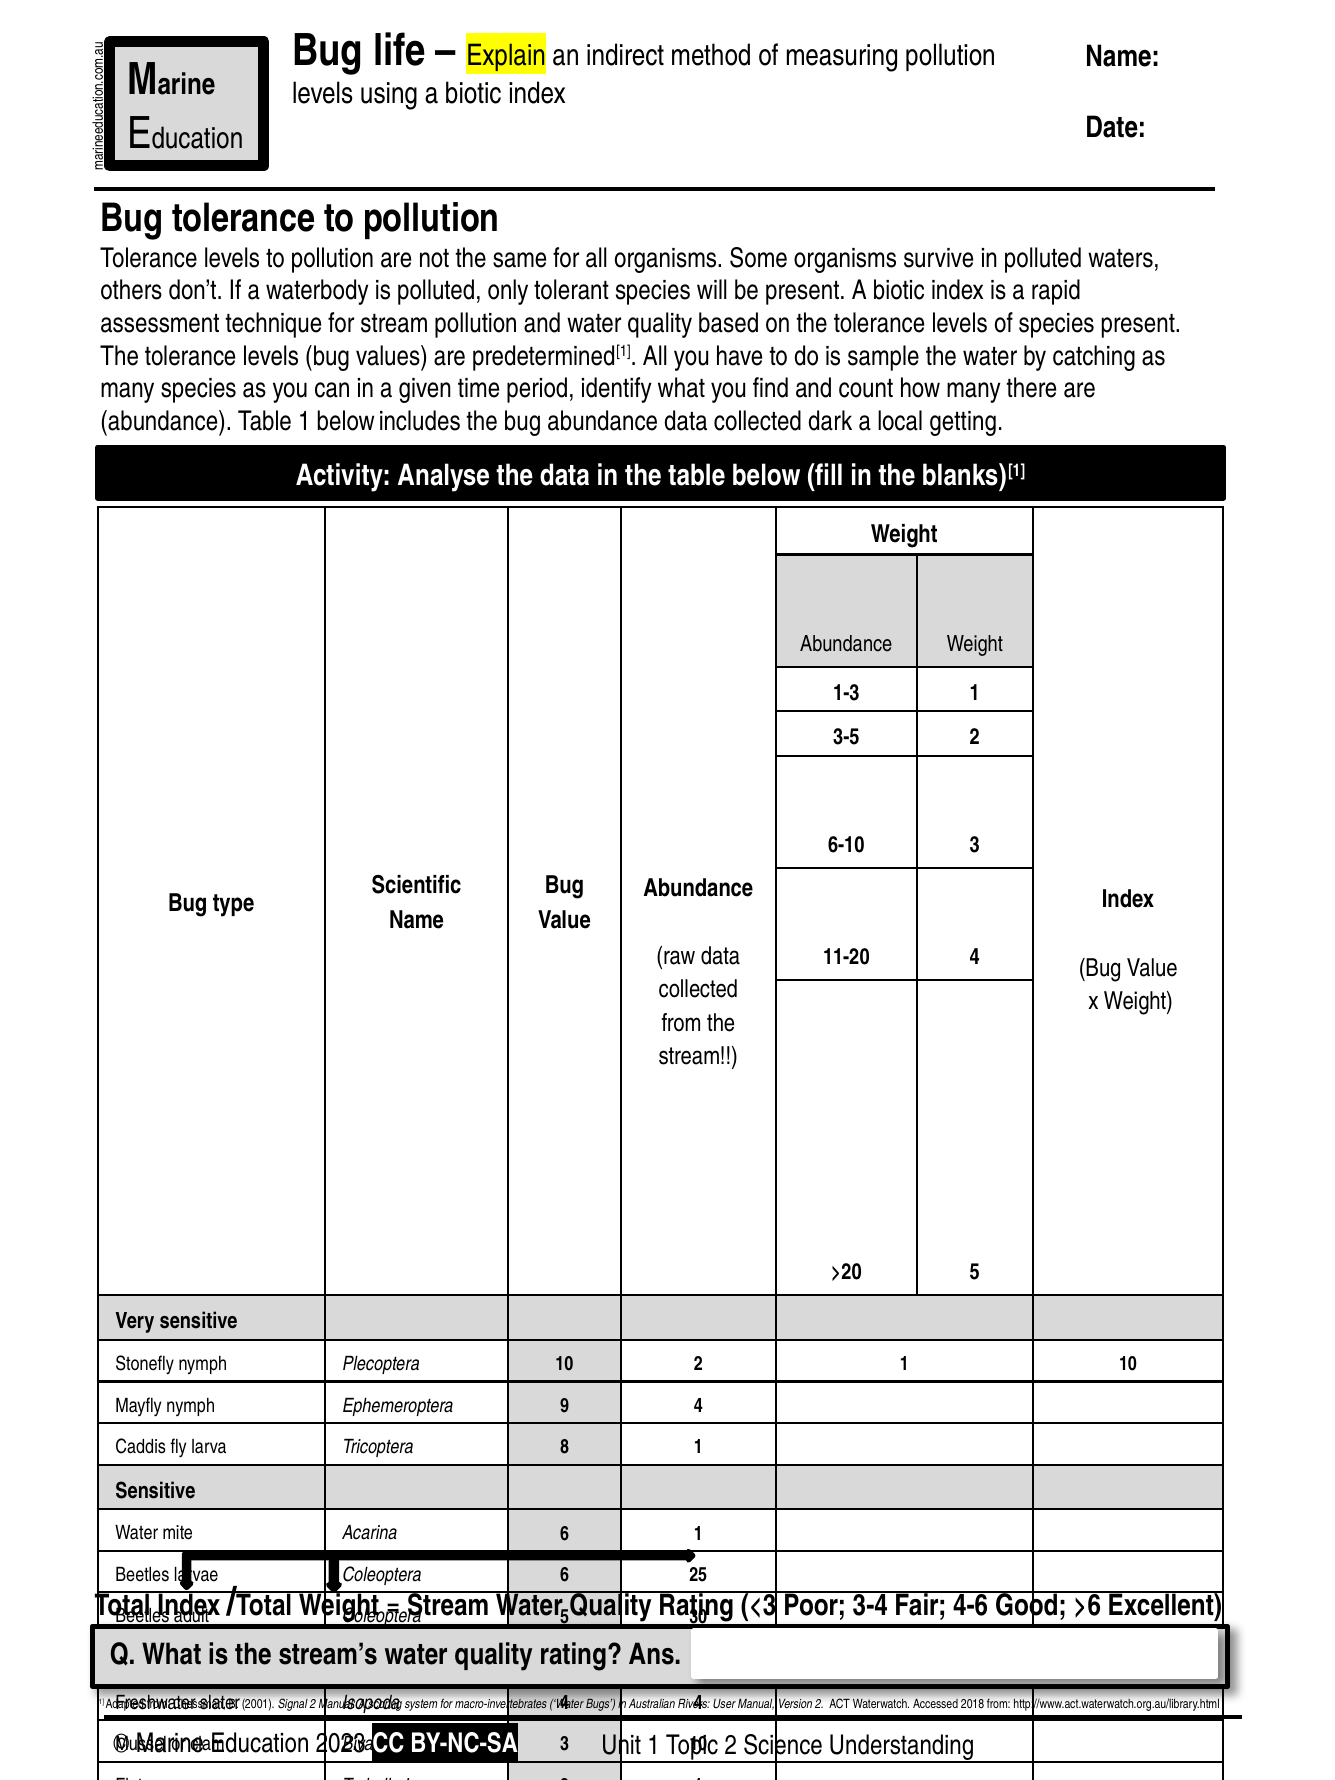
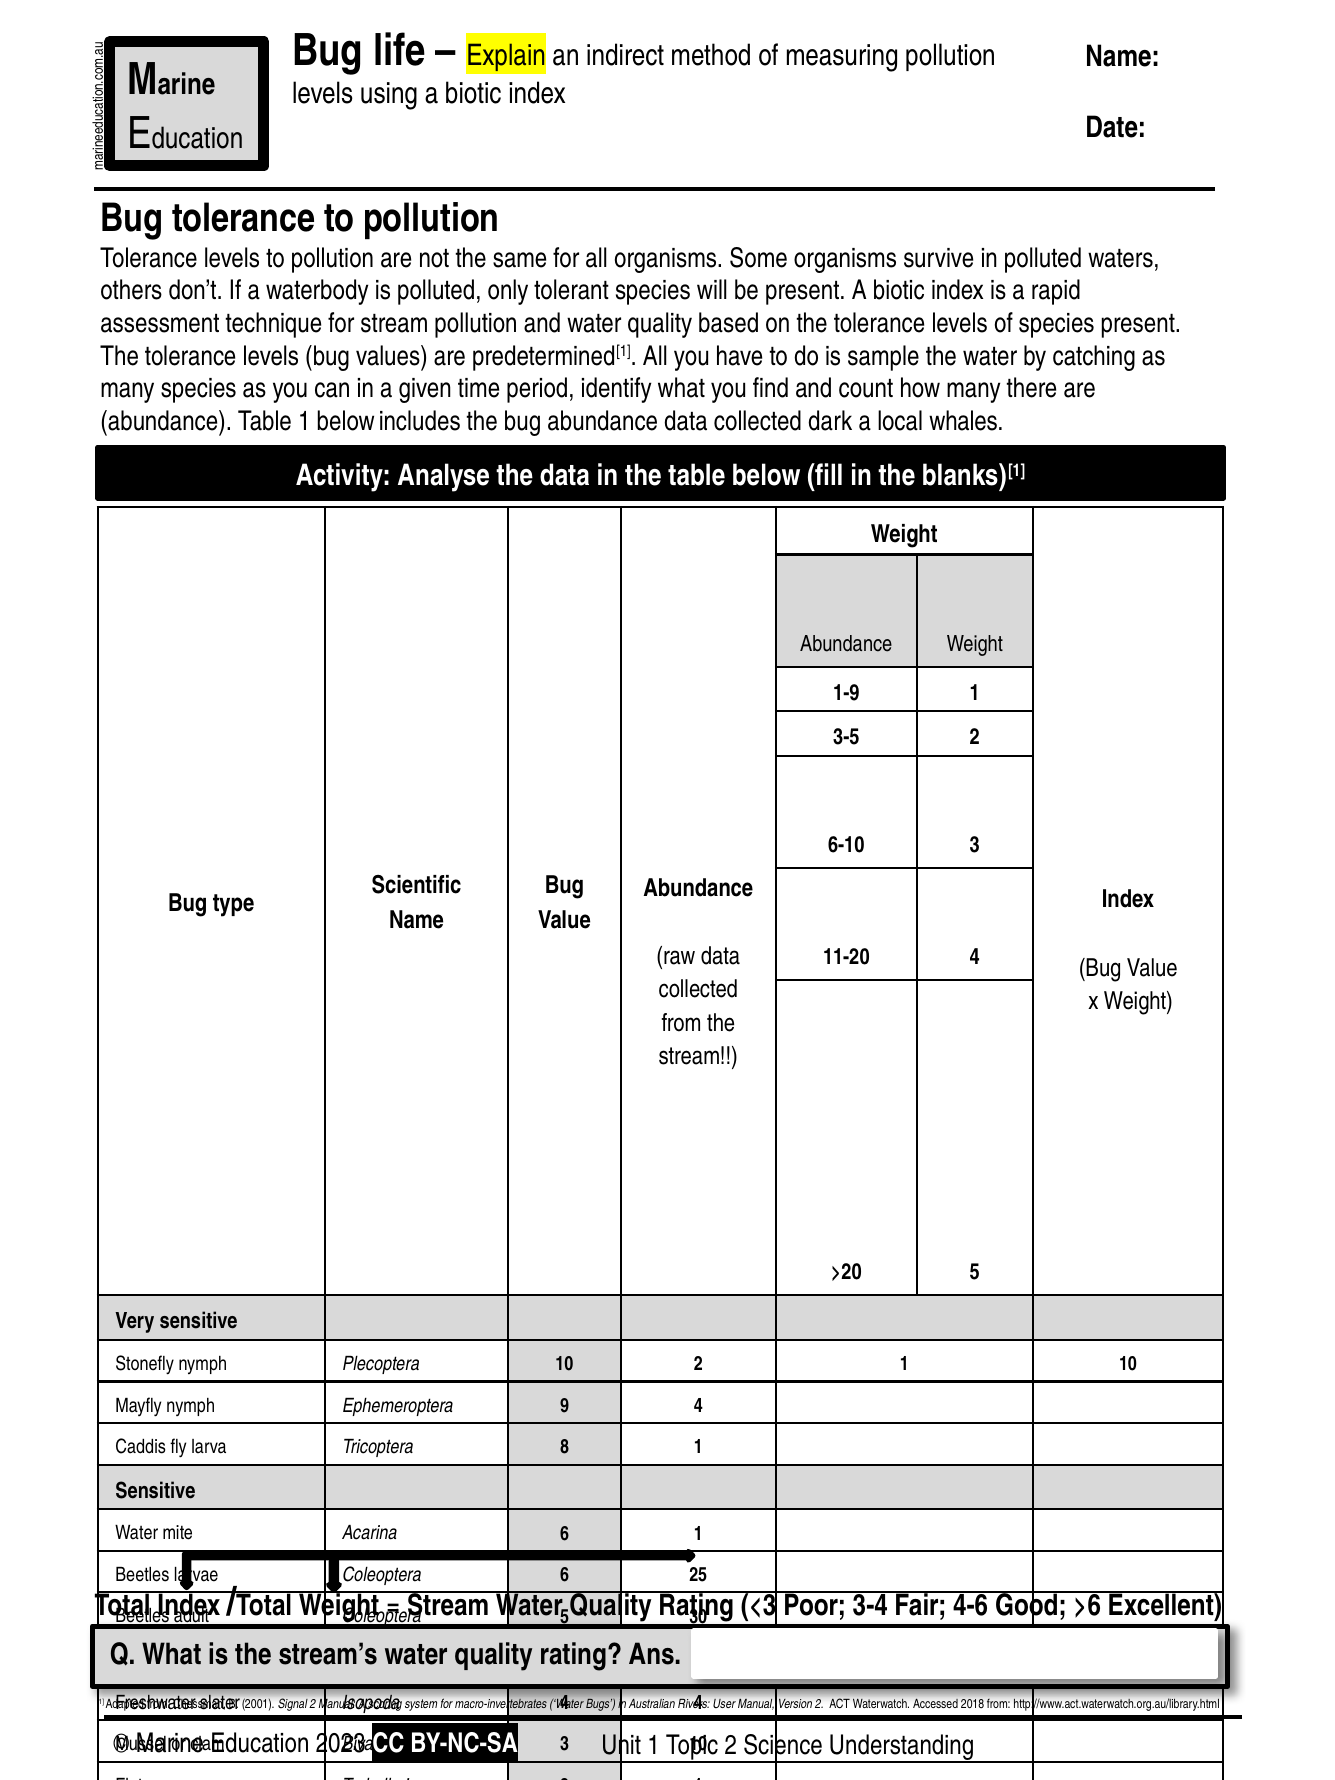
getting: getting -> whales
1-3: 1-3 -> 1-9
